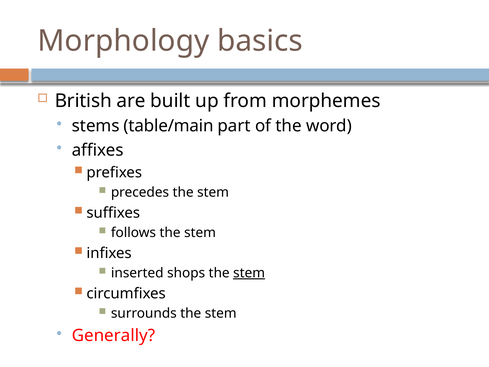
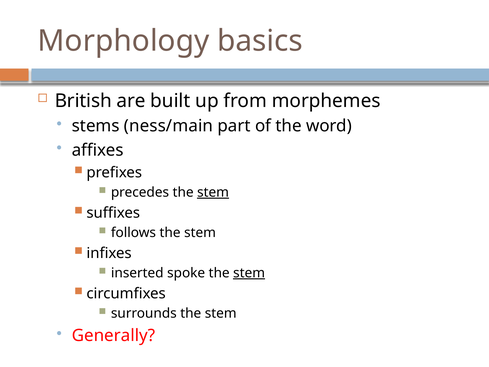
table/main: table/main -> ness/main
stem at (213, 192) underline: none -> present
shops: shops -> spoke
